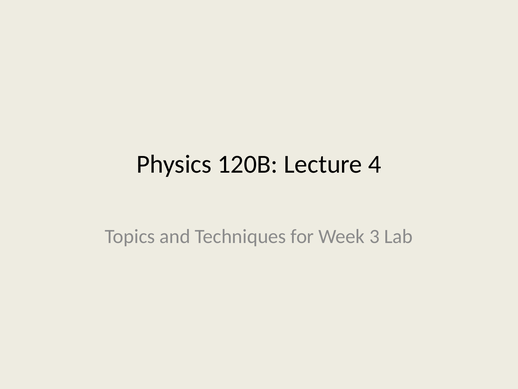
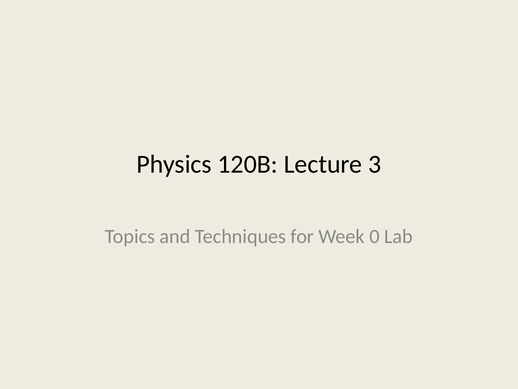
4: 4 -> 3
3: 3 -> 0
